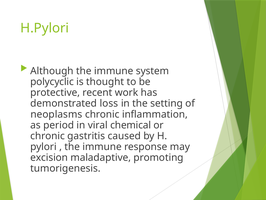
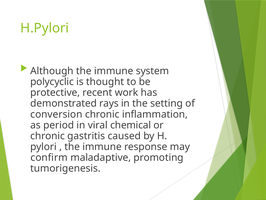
loss: loss -> rays
neoplasms: neoplasms -> conversion
excision: excision -> confirm
